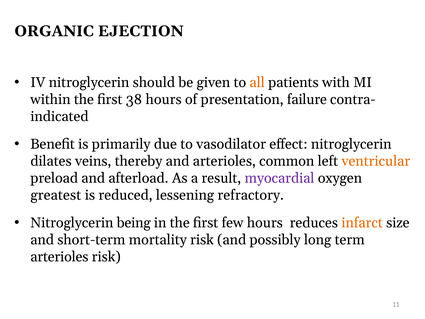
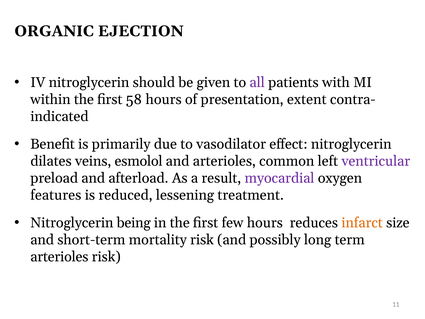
all colour: orange -> purple
38: 38 -> 58
failure: failure -> extent
thereby: thereby -> esmolol
ventricular colour: orange -> purple
greatest: greatest -> features
refractory: refractory -> treatment
